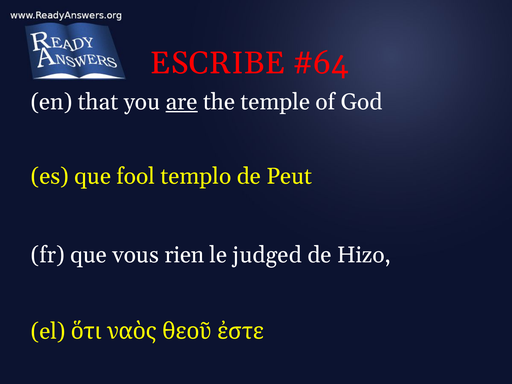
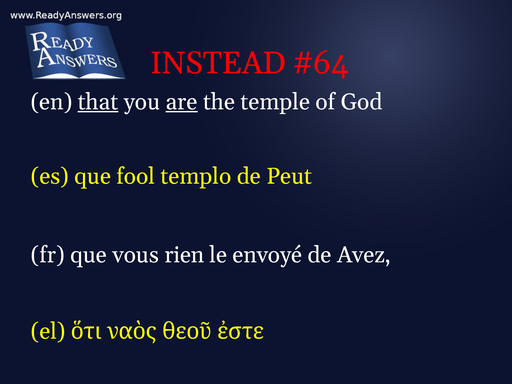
ESCRIBE: ESCRIBE -> INSTEAD
that underline: none -> present
judged: judged -> envoyé
Hizo: Hizo -> Avez
